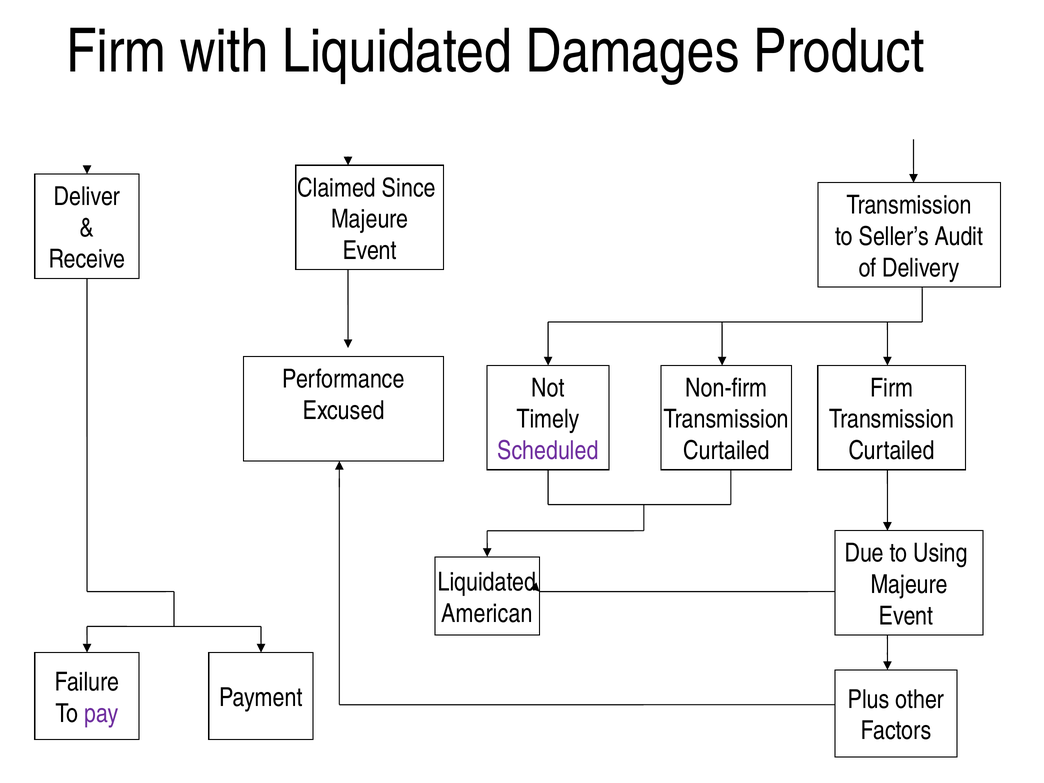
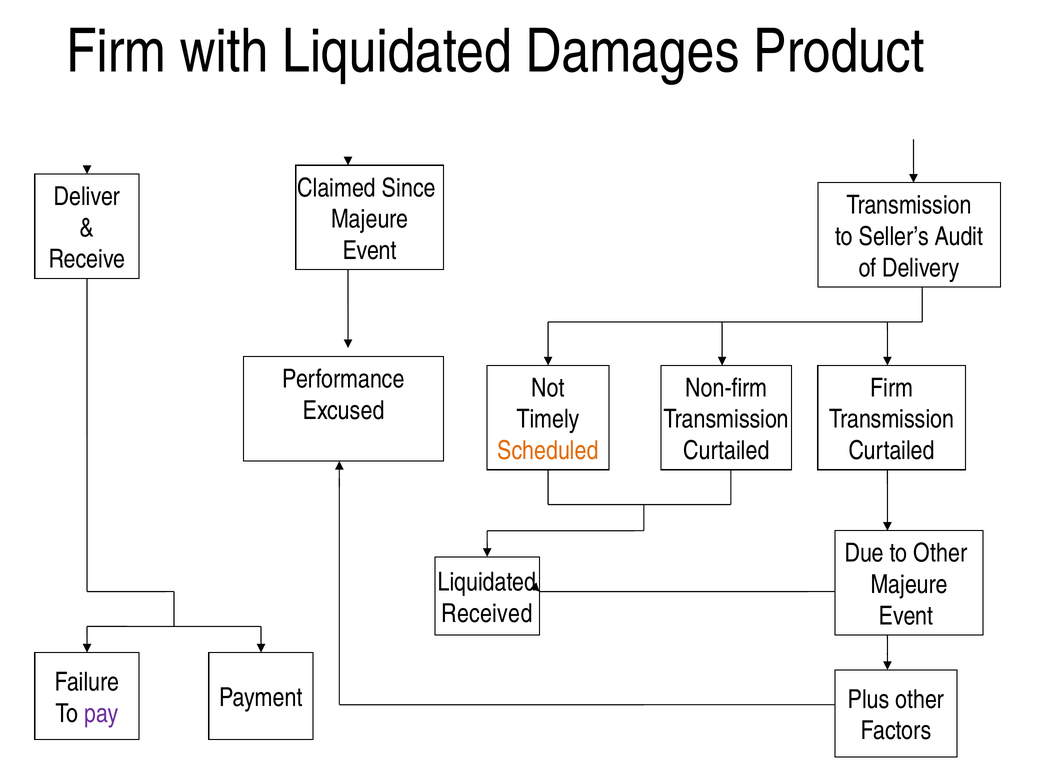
Scheduled colour: purple -> orange
to Using: Using -> Other
American: American -> Received
